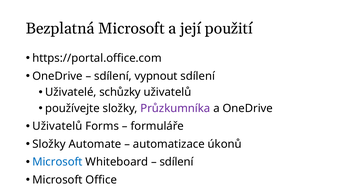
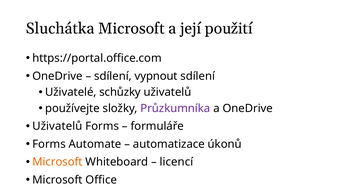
Bezplatná: Bezplatná -> Sluchátka
Složky at (49, 144): Složky -> Forms
Microsoft at (57, 162) colour: blue -> orange
sdílení at (177, 162): sdílení -> licencí
